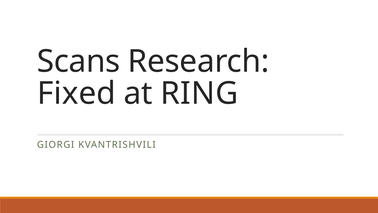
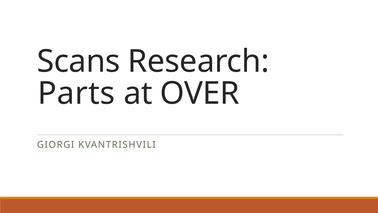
Fixed: Fixed -> Parts
RING: RING -> OVER
